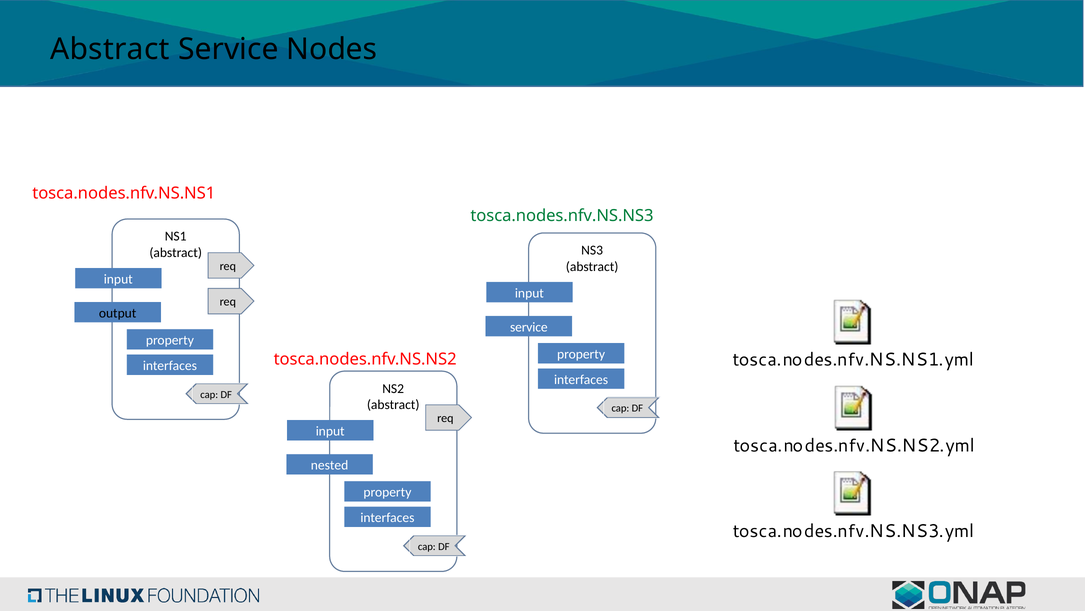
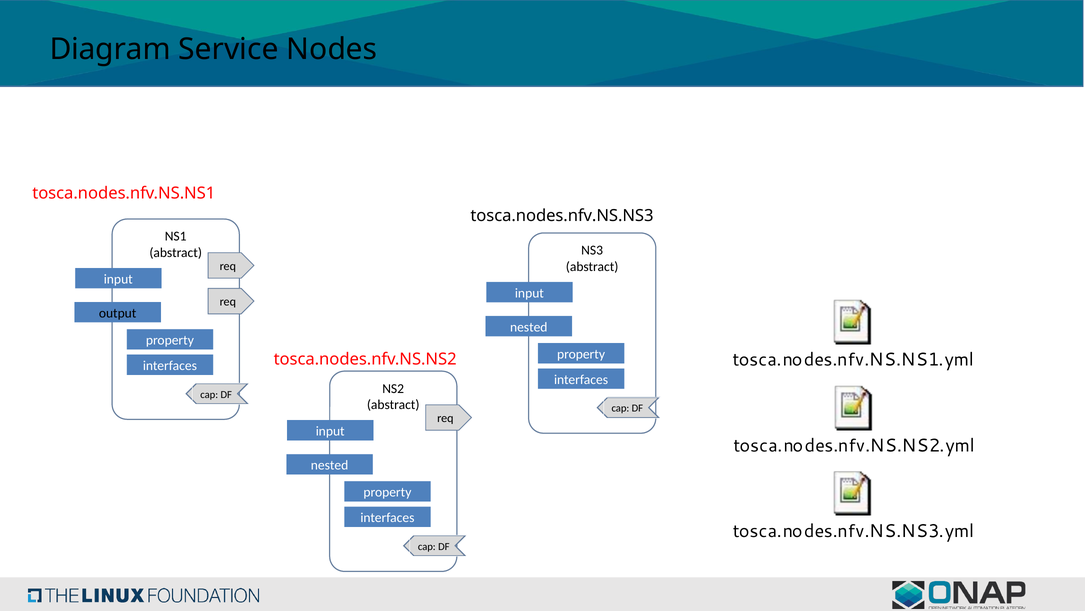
Abstract at (110, 49): Abstract -> Diagram
tosca.nodes.nfv.NS.NS3 colour: green -> black
service at (529, 327): service -> nested
